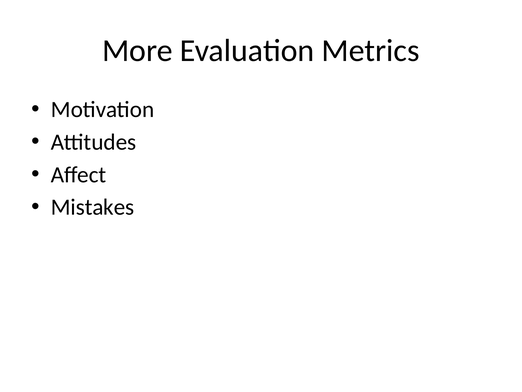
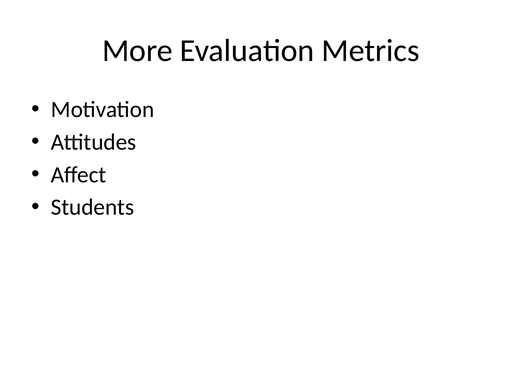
Mistakes: Mistakes -> Students
